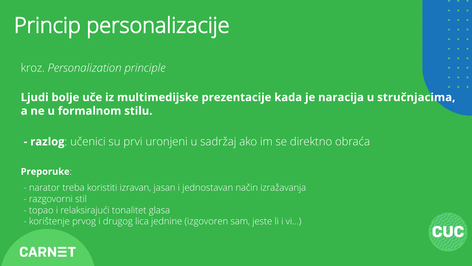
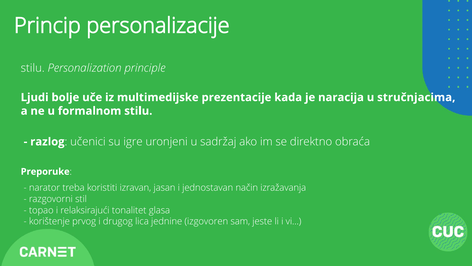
kroz at (33, 68): kroz -> stilu
prvi: prvi -> igre
